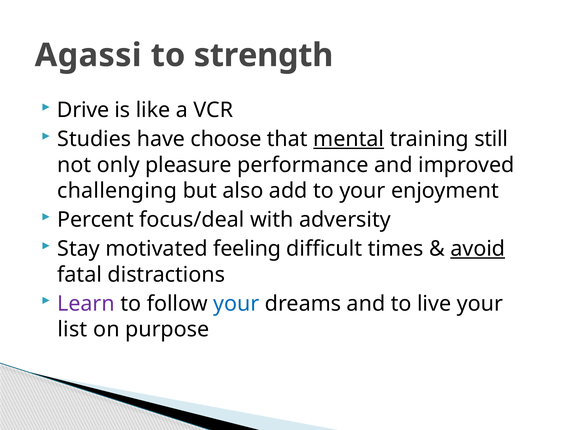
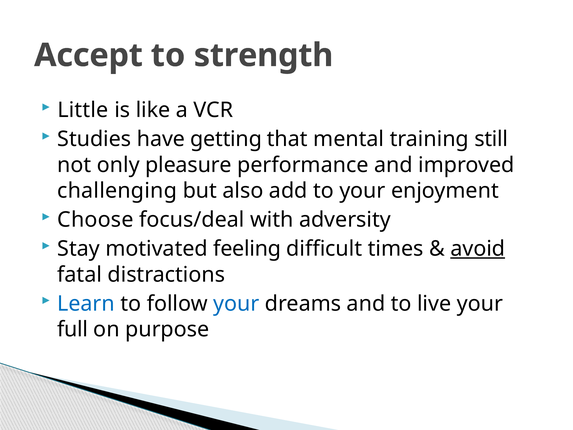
Agassi: Agassi -> Accept
Drive: Drive -> Little
choose: choose -> getting
mental underline: present -> none
Percent: Percent -> Choose
Learn colour: purple -> blue
list: list -> full
